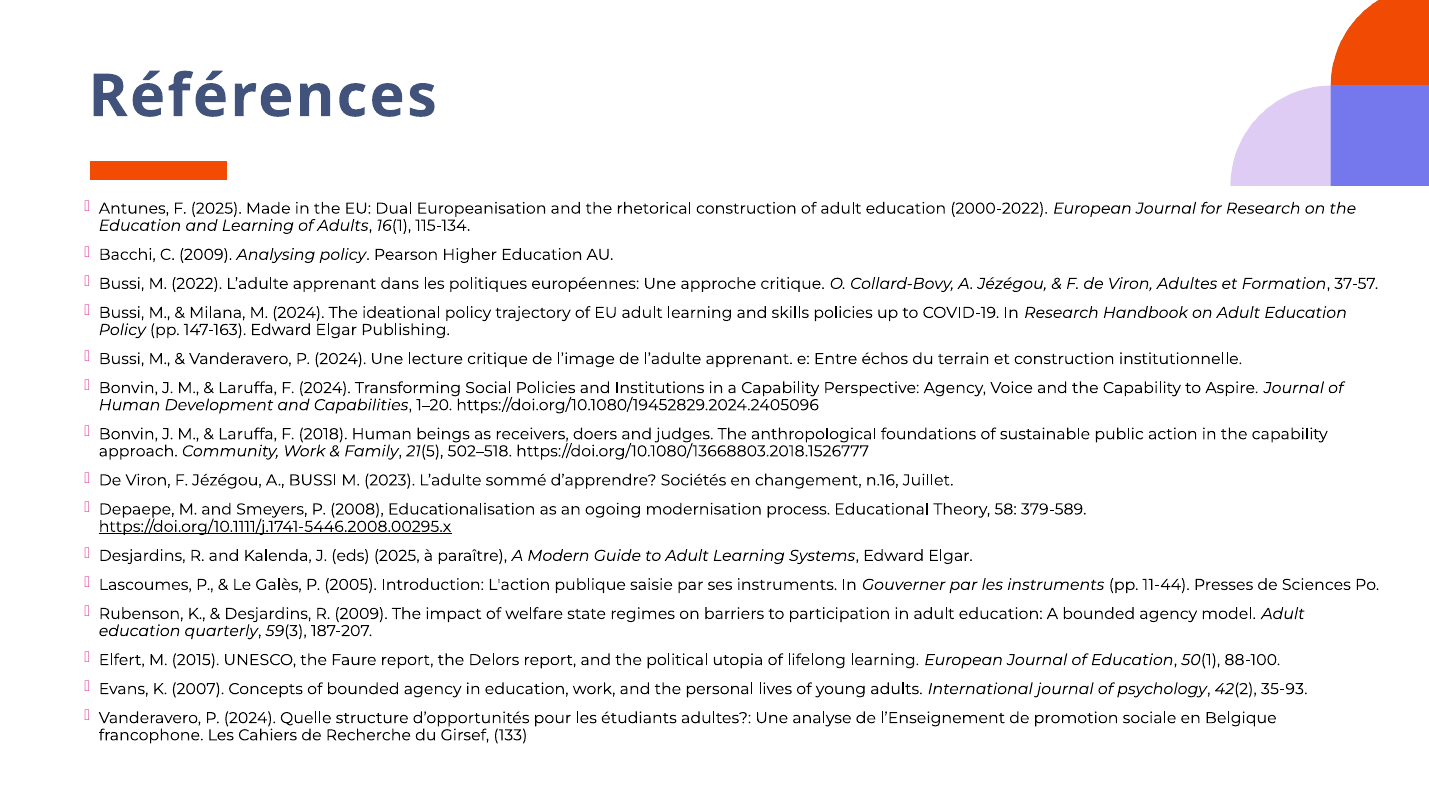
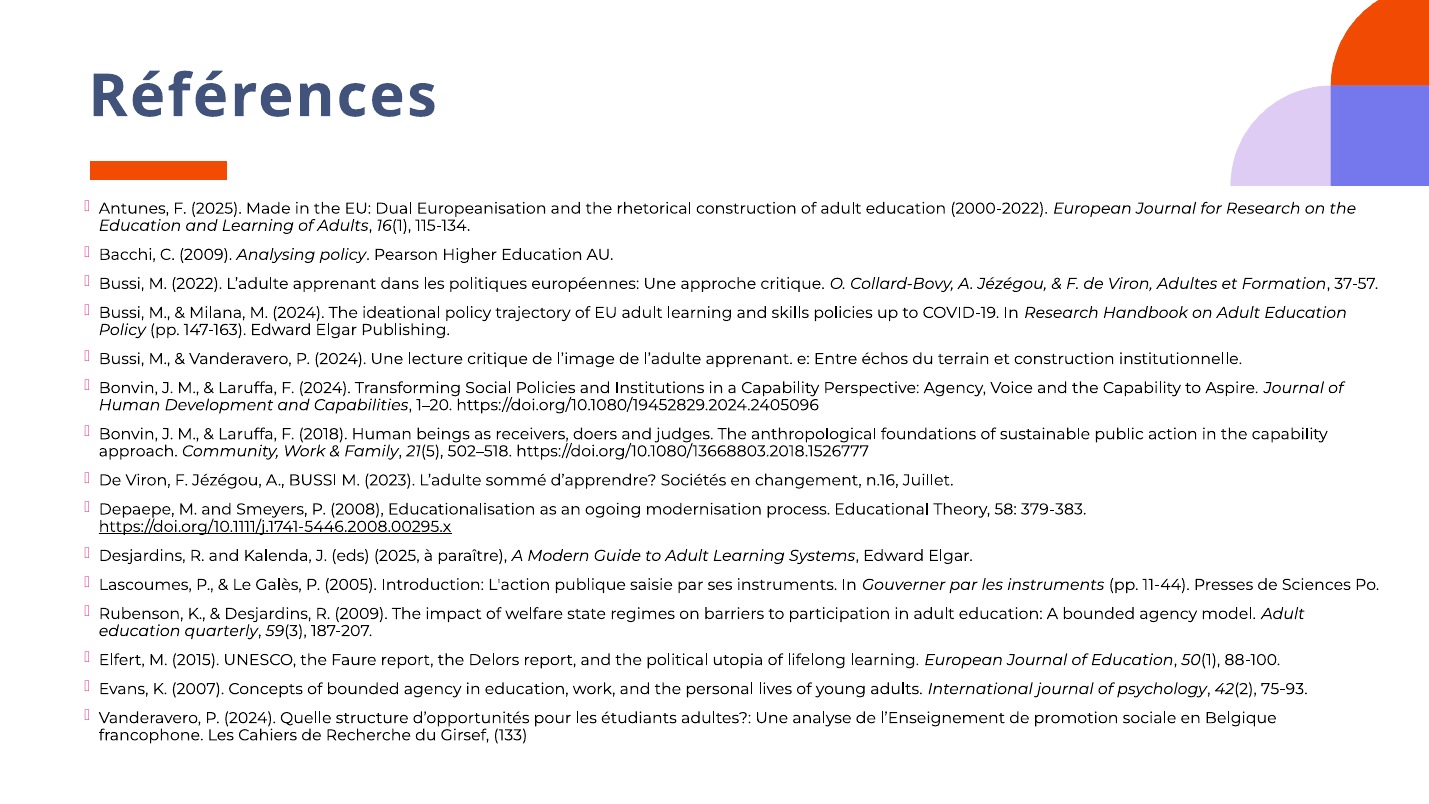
379-589: 379-589 -> 379-383
35-93: 35-93 -> 75-93
